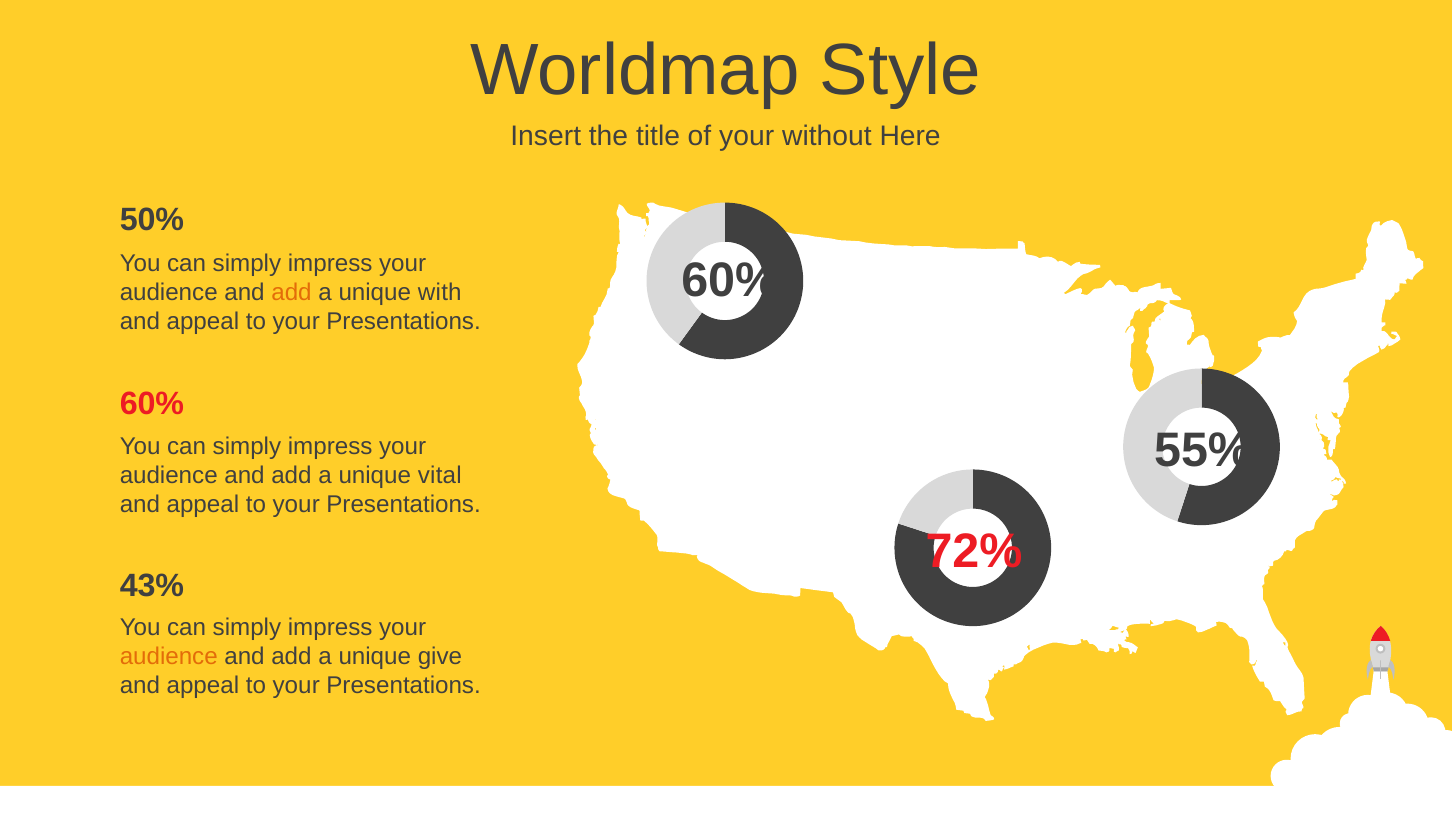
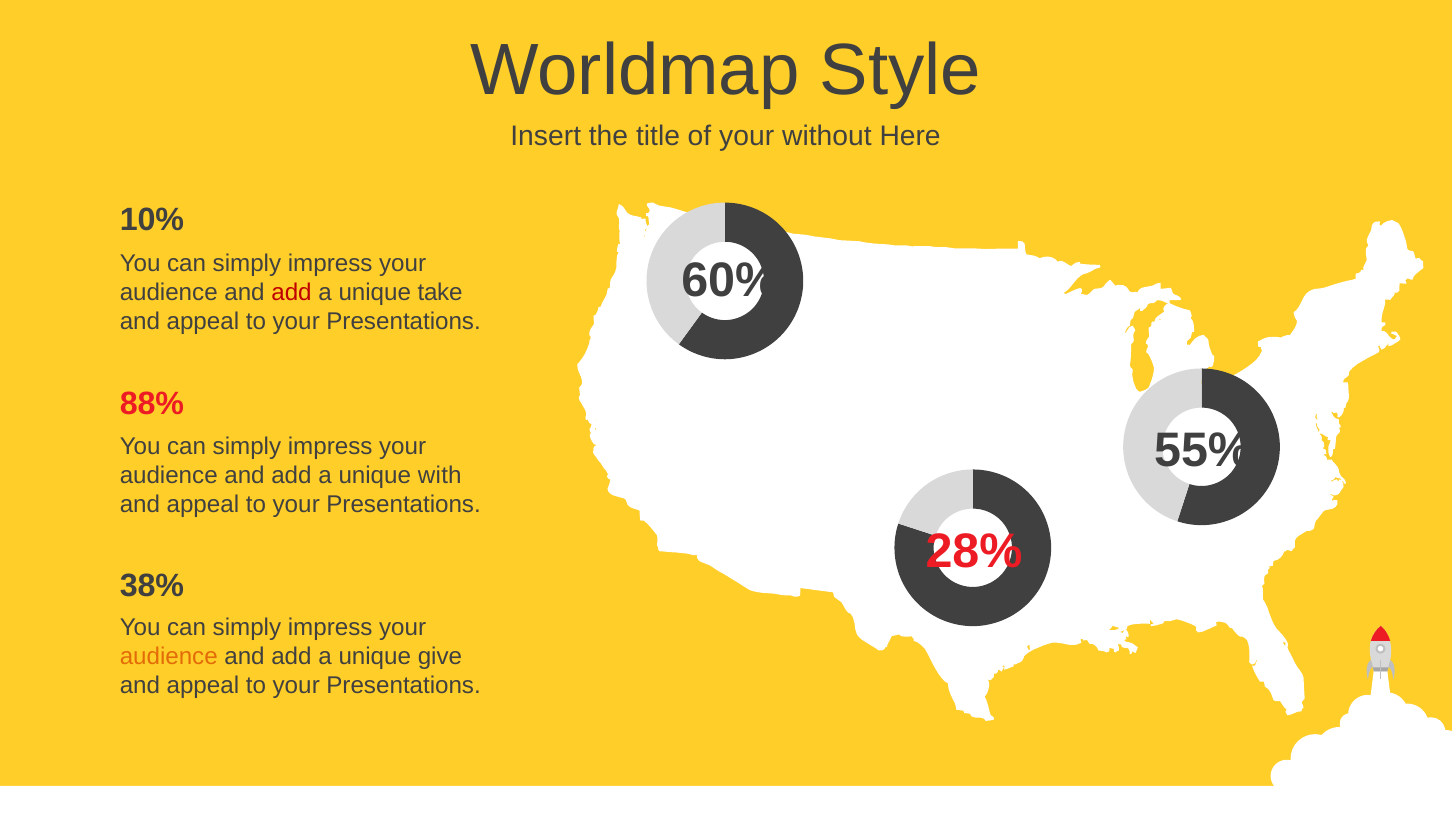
50%: 50% -> 10%
add at (292, 293) colour: orange -> red
with: with -> take
60% at (152, 403): 60% -> 88%
vital: vital -> with
72%: 72% -> 28%
43%: 43% -> 38%
